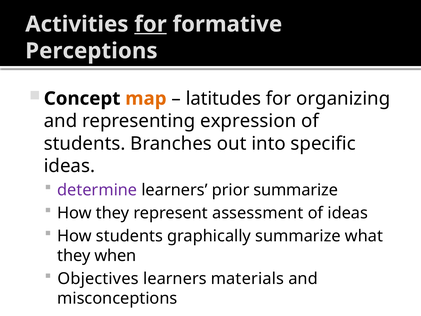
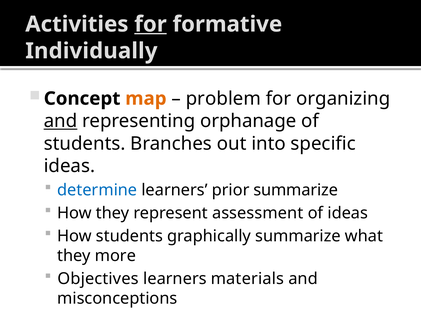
Perceptions: Perceptions -> Individually
latitudes: latitudes -> problem
and at (61, 121) underline: none -> present
expression: expression -> orphanage
determine colour: purple -> blue
when: when -> more
